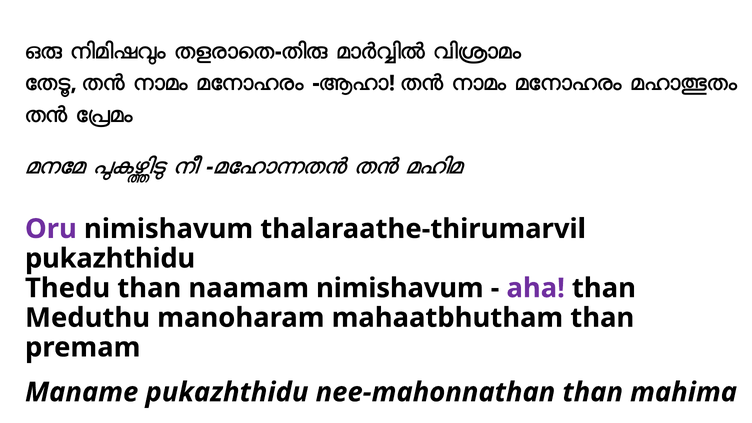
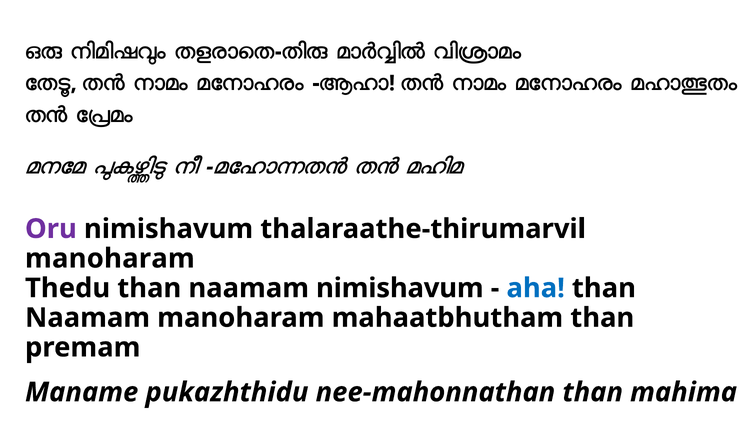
pukazhthidu at (110, 259): pukazhthidu -> manoharam
aha colour: purple -> blue
Meduthu at (88, 318): Meduthu -> Naamam
